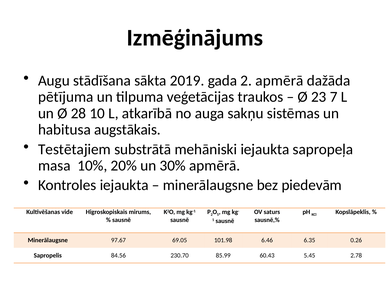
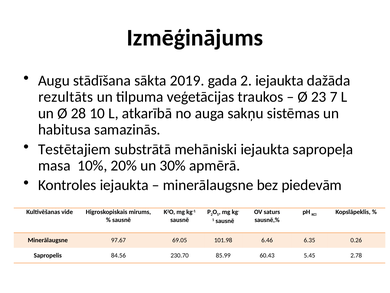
2 apmērā: apmērā -> iejaukta
pētījuma: pētījuma -> rezultāts
augstākais: augstākais -> samazinās
